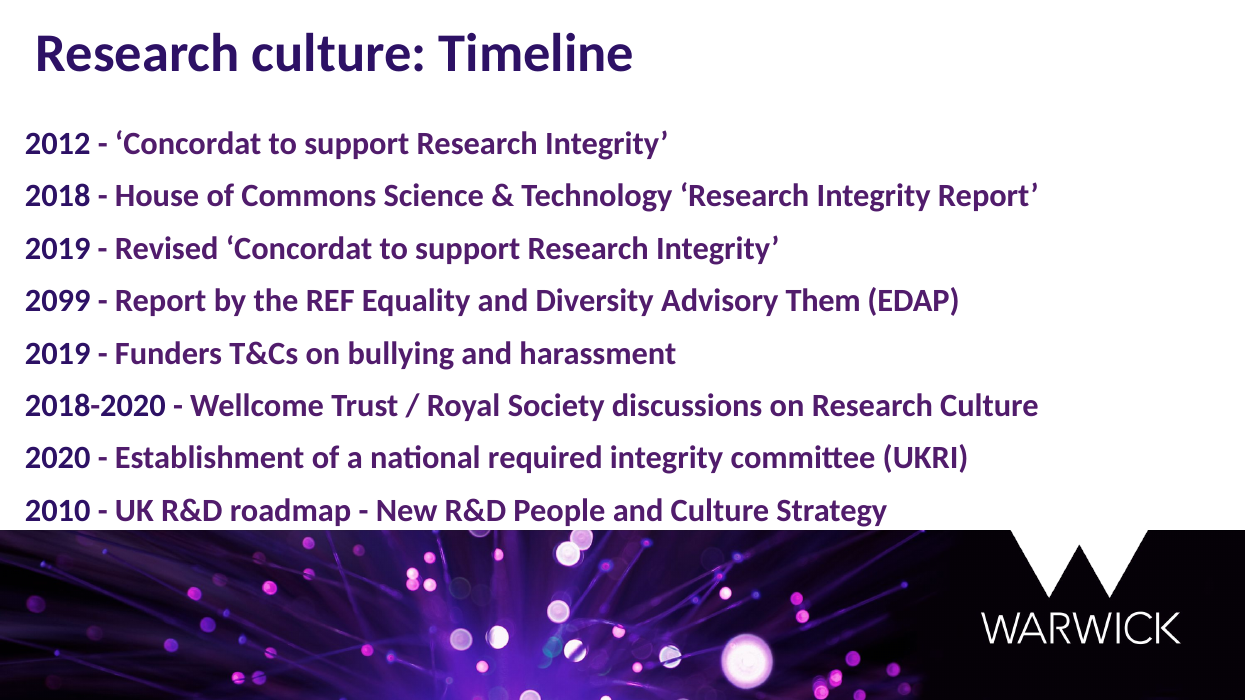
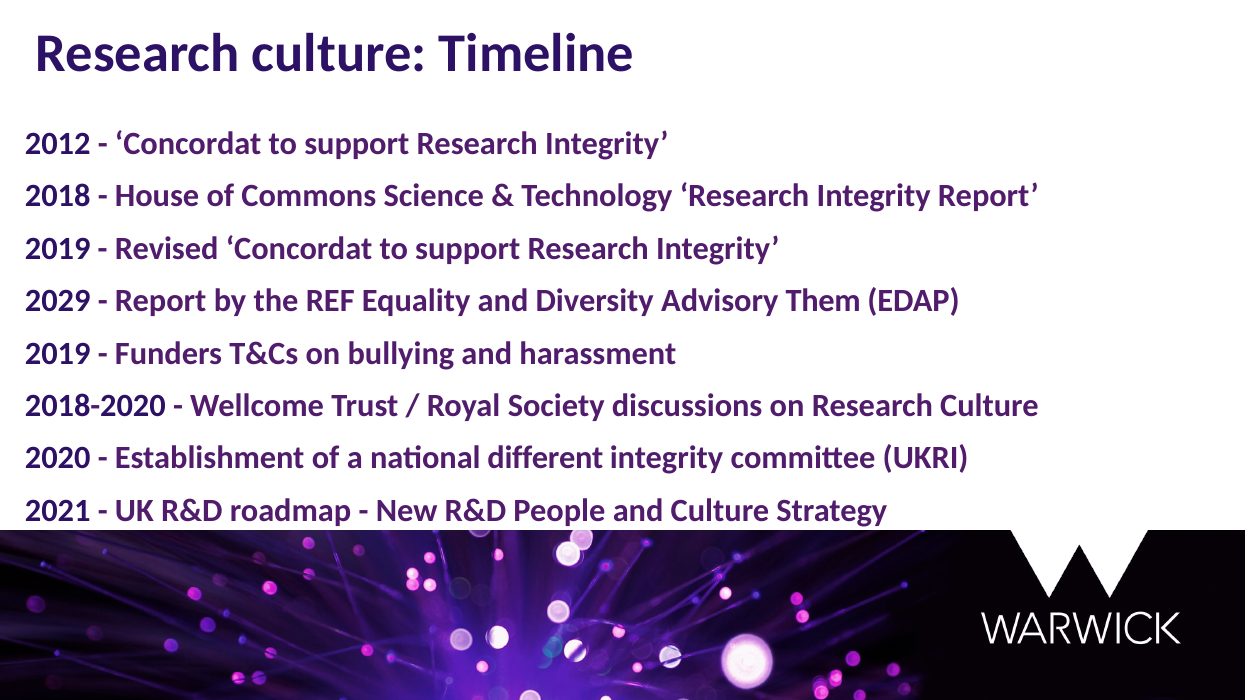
2099: 2099 -> 2029
required: required -> different
2010: 2010 -> 2021
